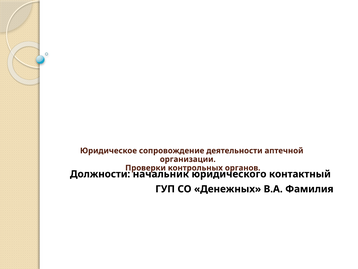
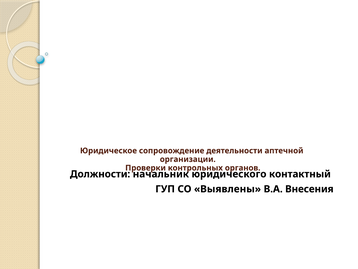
Денежных: Денежных -> Выявлены
Фамилия: Фамилия -> Внесения
